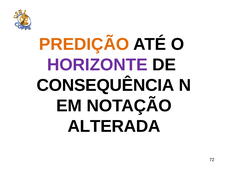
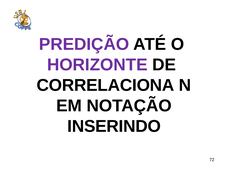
PREDIÇÃO colour: orange -> purple
CONSEQUÊNCIA: CONSEQUÊNCIA -> CORRELACIONA
ALTERADA: ALTERADA -> INSERINDO
